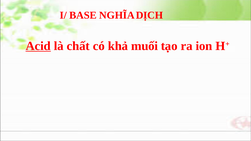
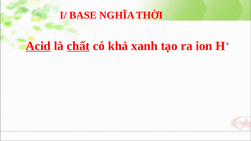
DỊCH: DỊCH -> THỜI
chất underline: none -> present
muối: muối -> xanh
